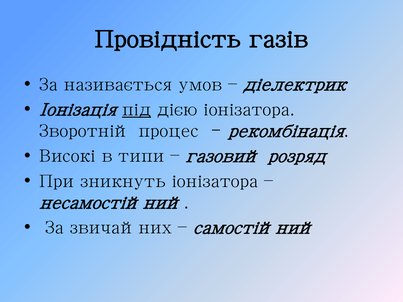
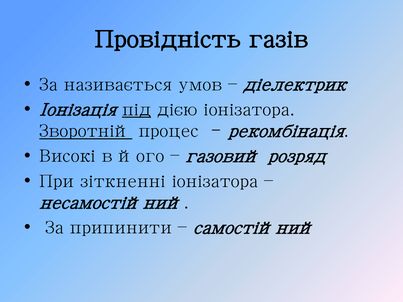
Зворотній underline: none -> present
типи: типи -> його
зникнуть: зникнуть -> зіткненні
звичайних: звичайних -> припинити
